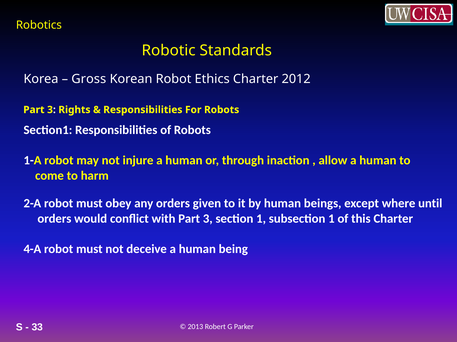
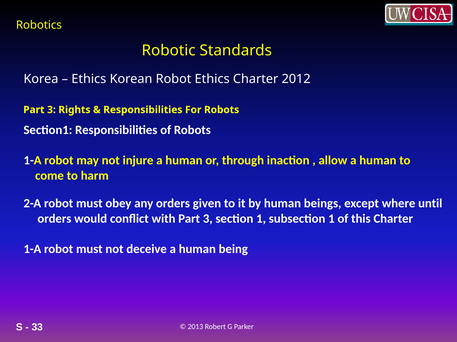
Gross at (89, 79): Gross -> Ethics
4-A at (32, 250): 4-A -> 1-A
